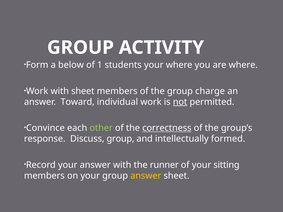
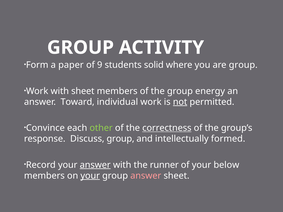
below: below -> paper
1: 1 -> 9
students your: your -> solid
are where: where -> group
charge: charge -> energy
answer at (95, 165) underline: none -> present
sitting: sitting -> below
your at (90, 176) underline: none -> present
answer at (146, 176) colour: yellow -> pink
